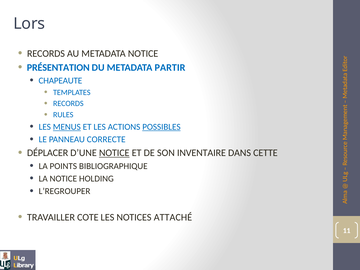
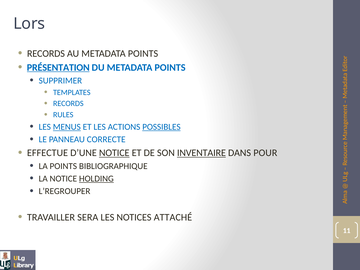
AU METADATA NOTICE: NOTICE -> POINTS
PRÉSENTATION underline: none -> present
DU METADATA PARTIR: PARTIR -> POINTS
CHAPEAUTE: CHAPEAUTE -> SUPPRIMER
DÉPLACER: DÉPLACER -> EFFECTUE
INVENTAIRE underline: none -> present
CETTE: CETTE -> POUR
HOLDING underline: none -> present
COTE: COTE -> SERA
